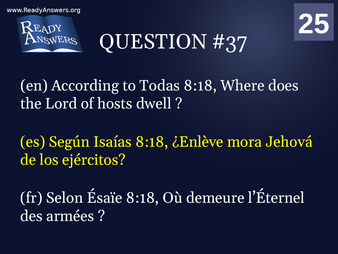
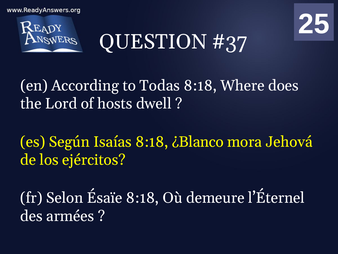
¿Enlève: ¿Enlève -> ¿Blanco
